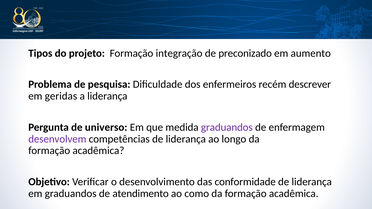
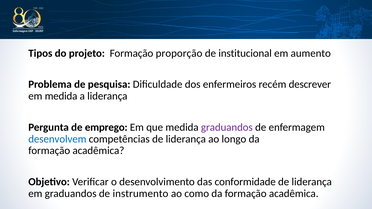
integração: integração -> proporção
preconizado: preconizado -> institucional
em geridas: geridas -> medida
universo: universo -> emprego
desenvolvem colour: purple -> blue
atendimento: atendimento -> instrumento
